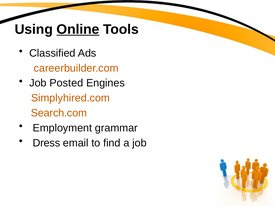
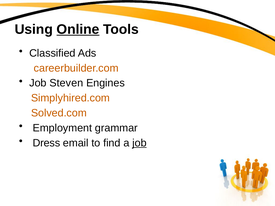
Posted: Posted -> Steven
Search.com: Search.com -> Solved.com
job at (139, 143) underline: none -> present
